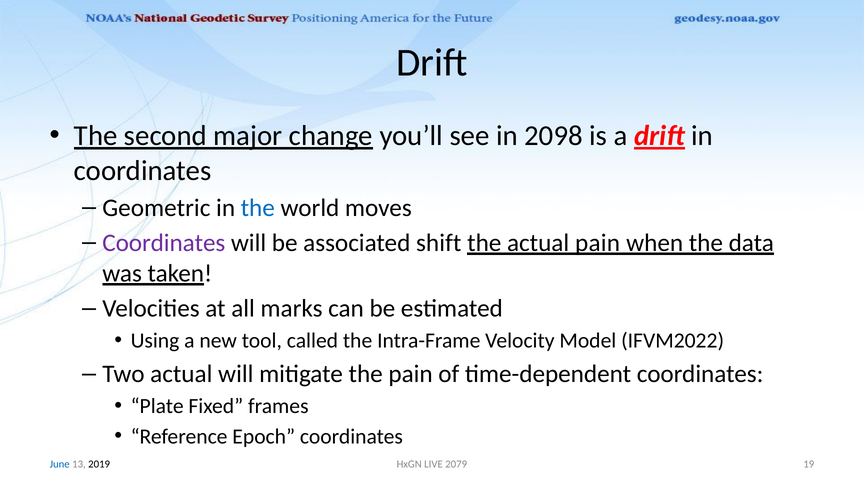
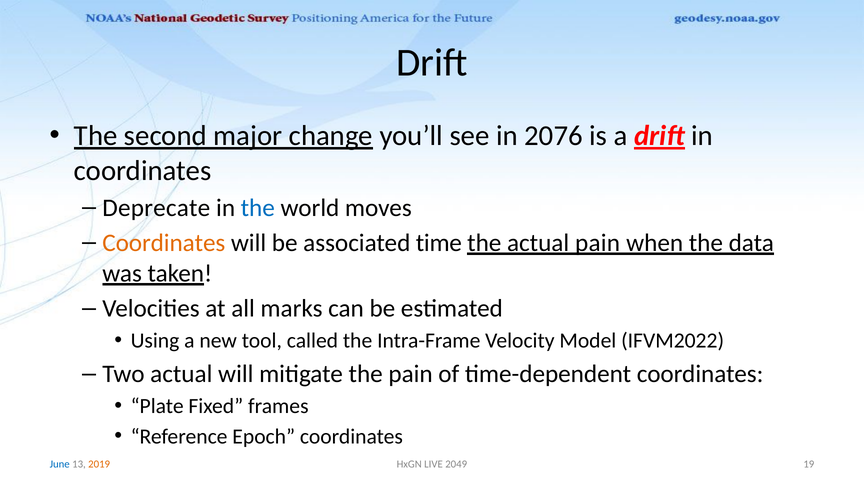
2098: 2098 -> 2076
Geometric: Geometric -> Deprecate
Coordinates at (164, 243) colour: purple -> orange
shift: shift -> time
2019 colour: black -> orange
2079: 2079 -> 2049
